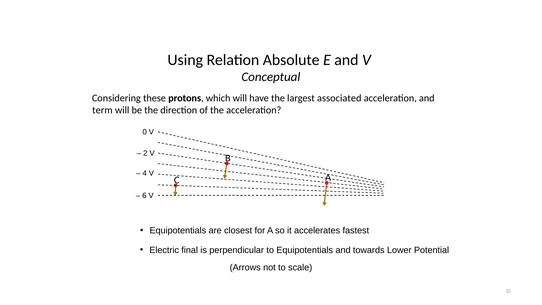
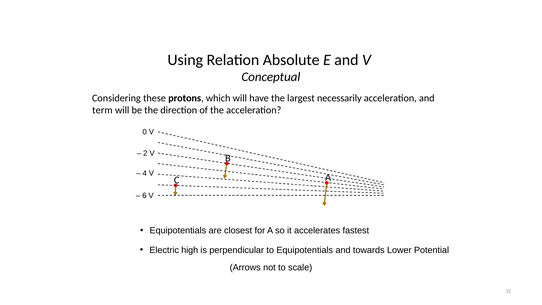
associated: associated -> necessarily
final: final -> high
